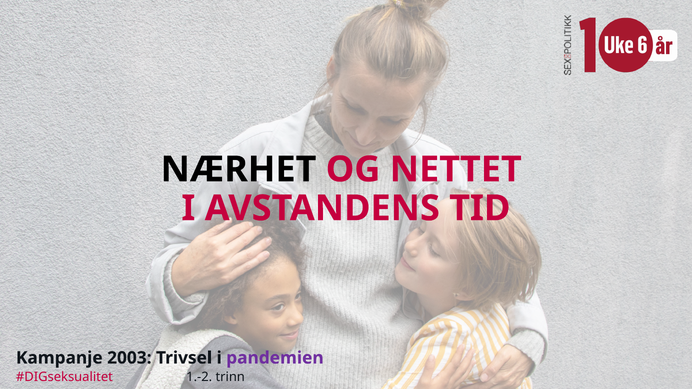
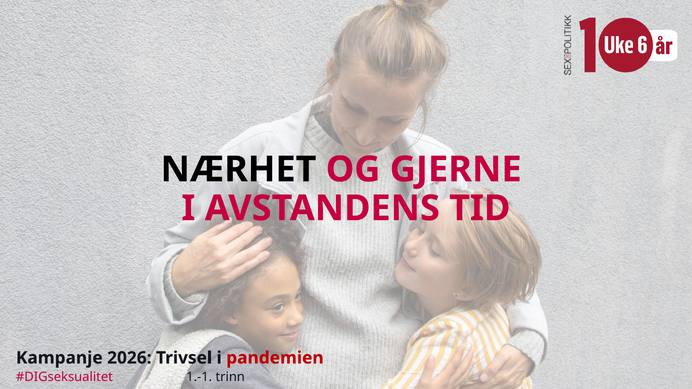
NETTET: NETTET -> GJERNE
2003: 2003 -> 2026
pandemien colour: purple -> red
1.-2: 1.-2 -> 1.-1
